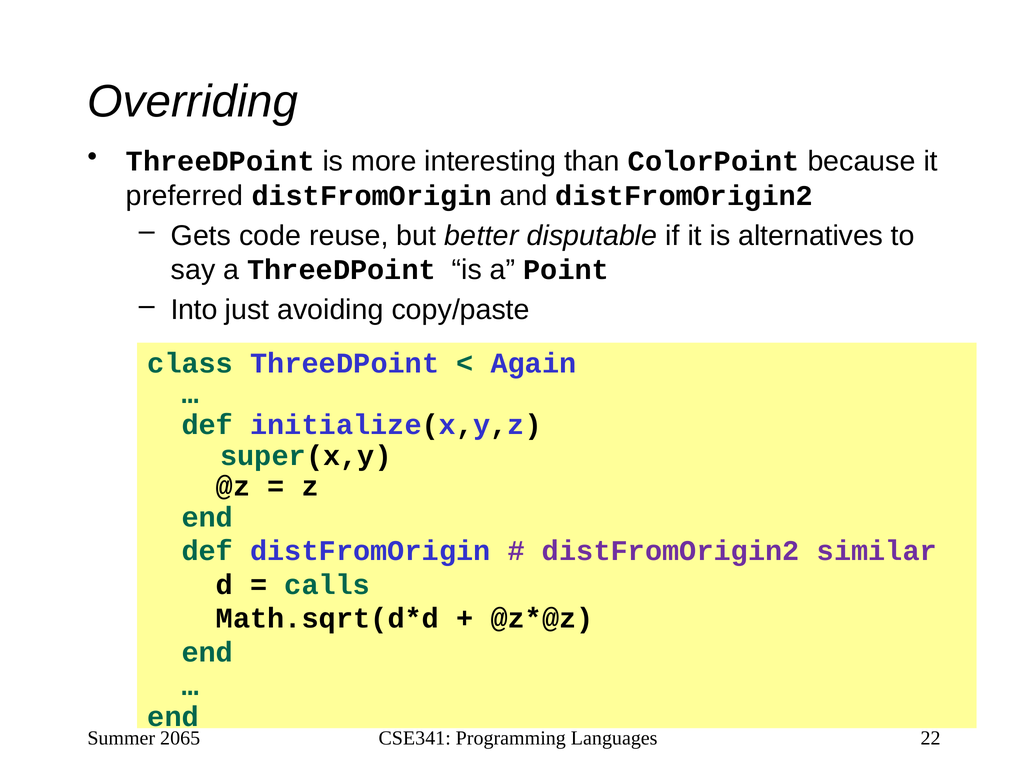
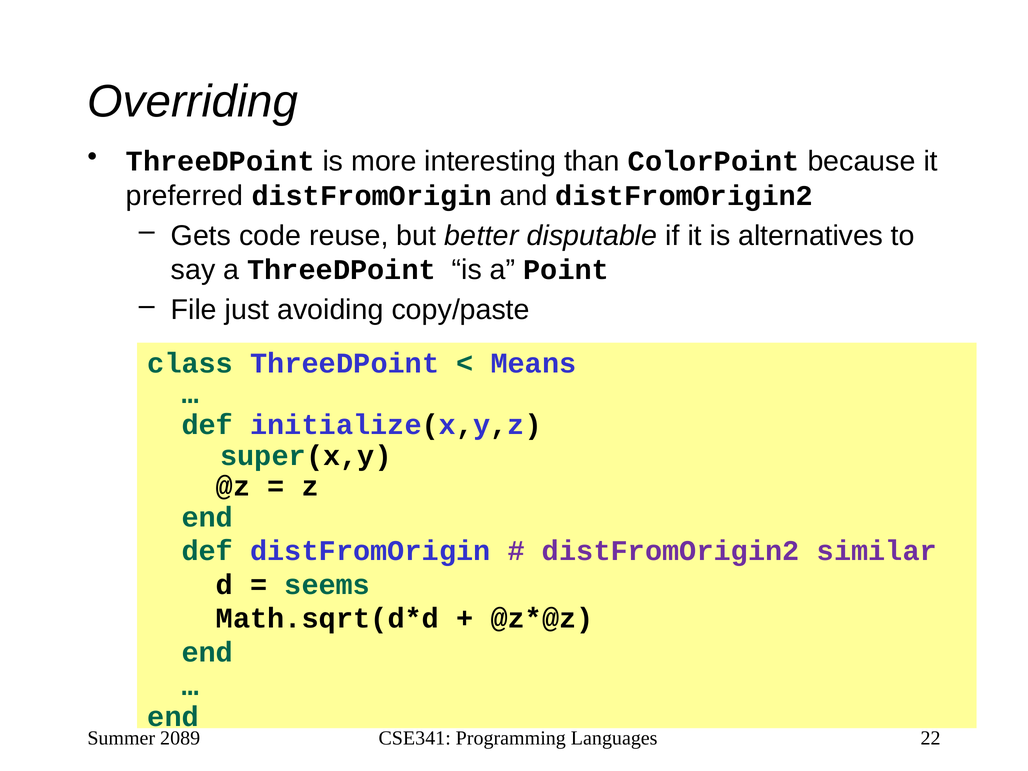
Into: Into -> File
Again: Again -> Means
calls: calls -> seems
2065: 2065 -> 2089
